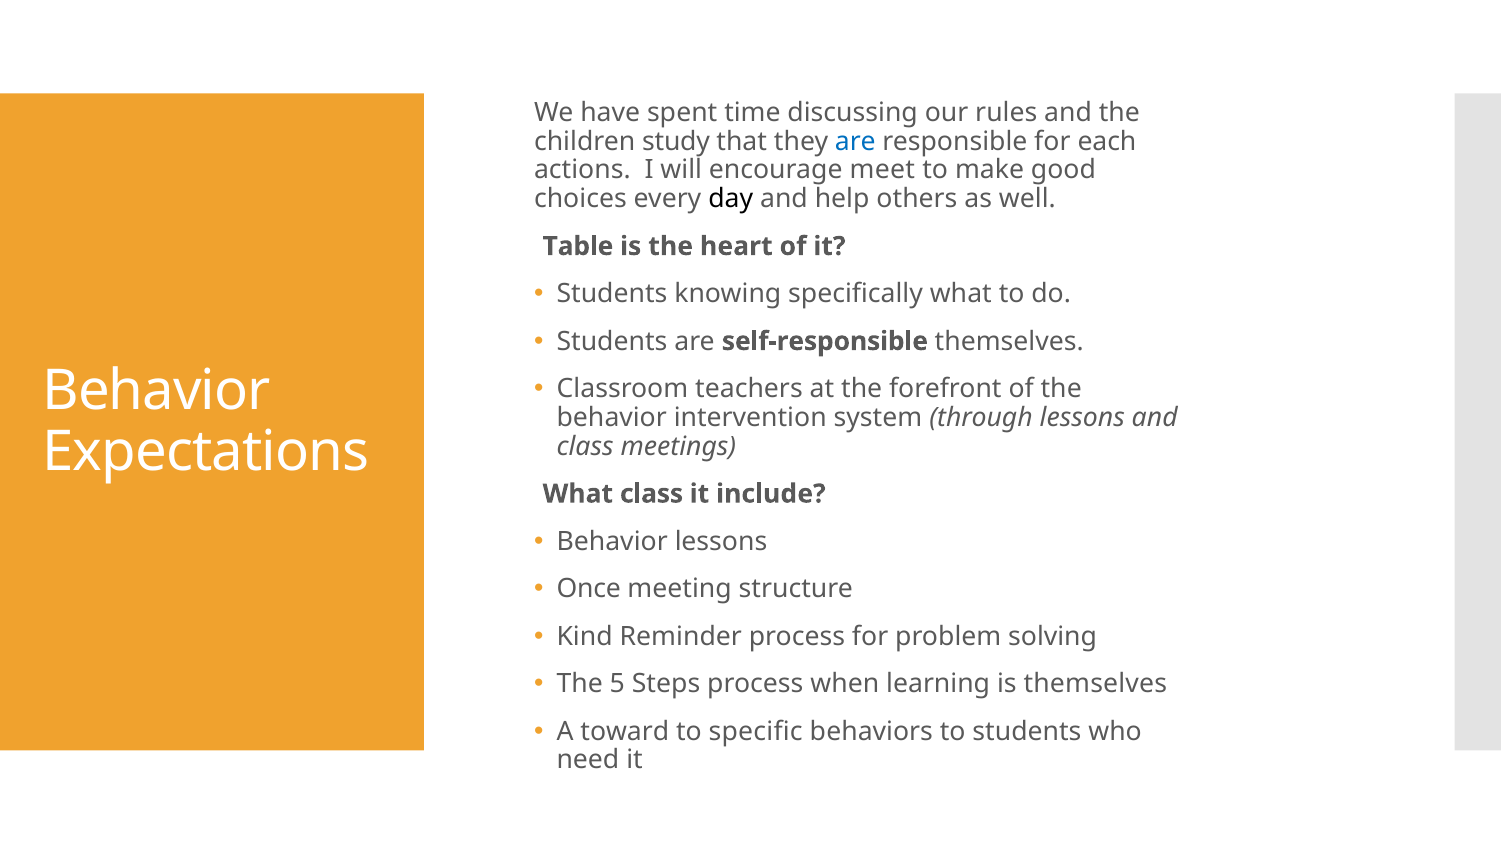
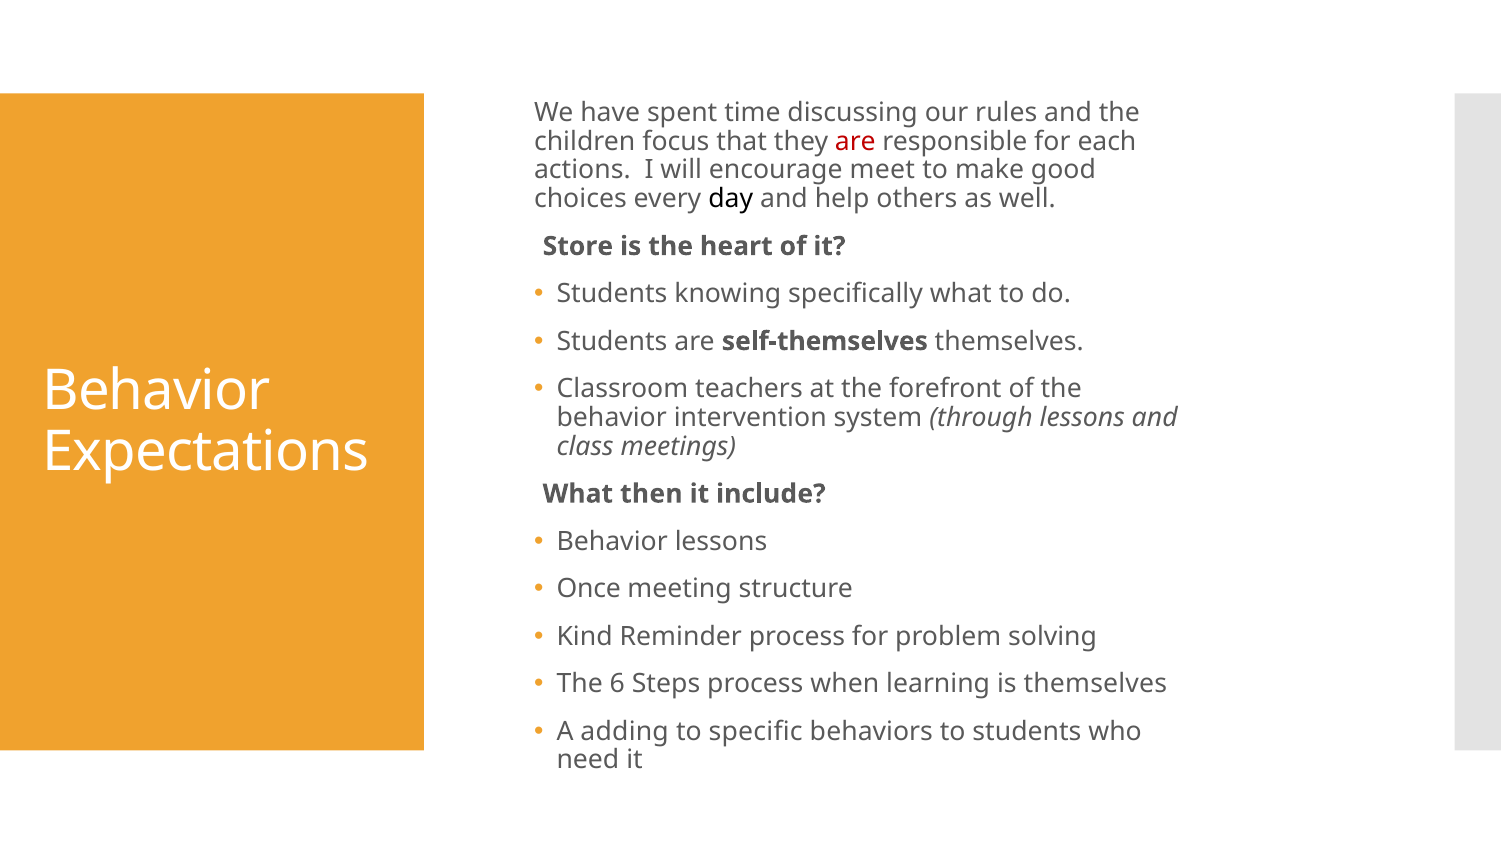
study: study -> focus
are at (855, 141) colour: blue -> red
Table: Table -> Store
self-responsible: self-responsible -> self-themselves
What class: class -> then
5: 5 -> 6
toward: toward -> adding
